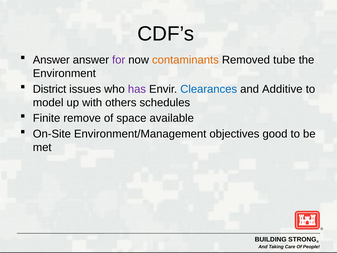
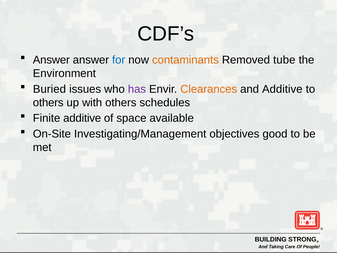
for colour: purple -> blue
District: District -> Buried
Clearances colour: blue -> orange
model at (48, 102): model -> others
Finite remove: remove -> additive
Environment/Management: Environment/Management -> Investigating/Management
